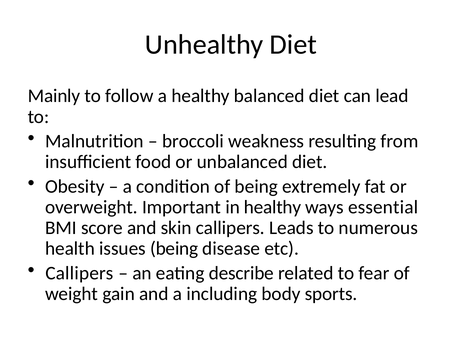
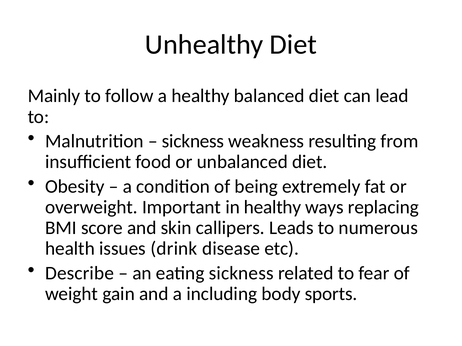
broccoli at (193, 141): broccoli -> sickness
essential: essential -> replacing
issues being: being -> drink
Callipers at (79, 273): Callipers -> Describe
eating describe: describe -> sickness
